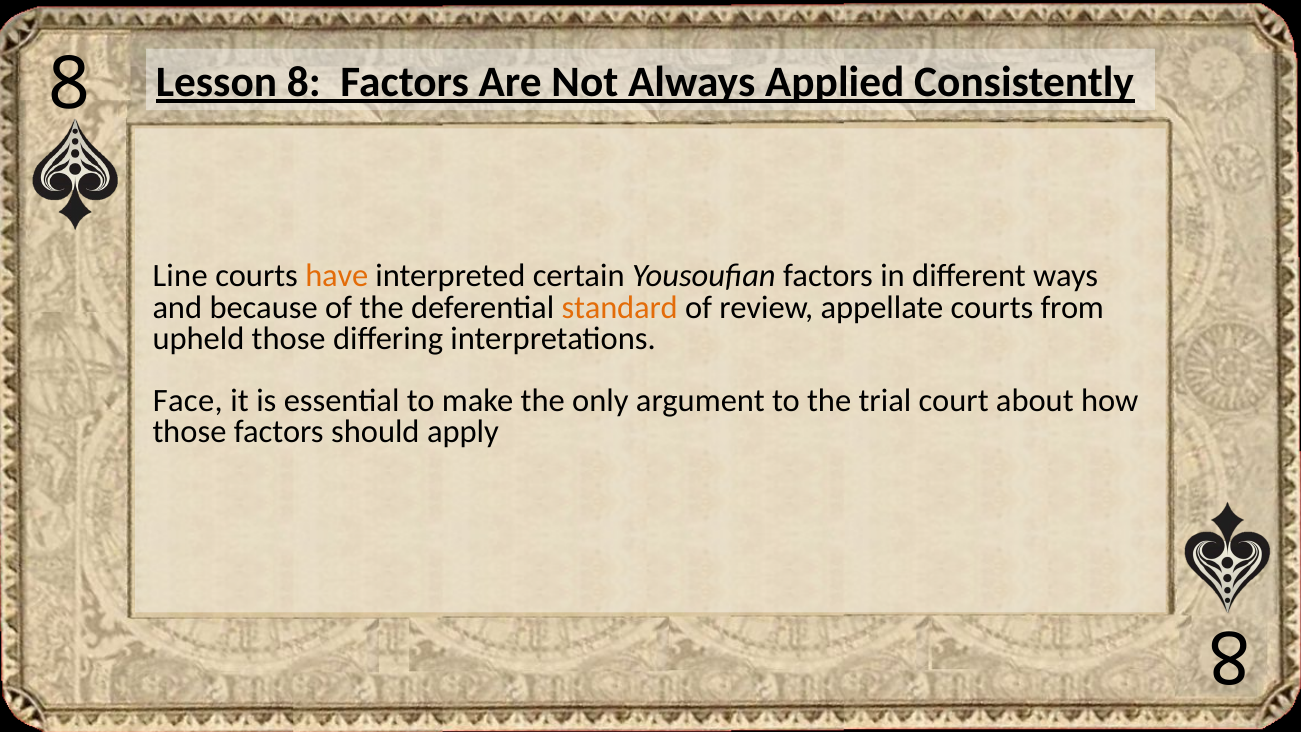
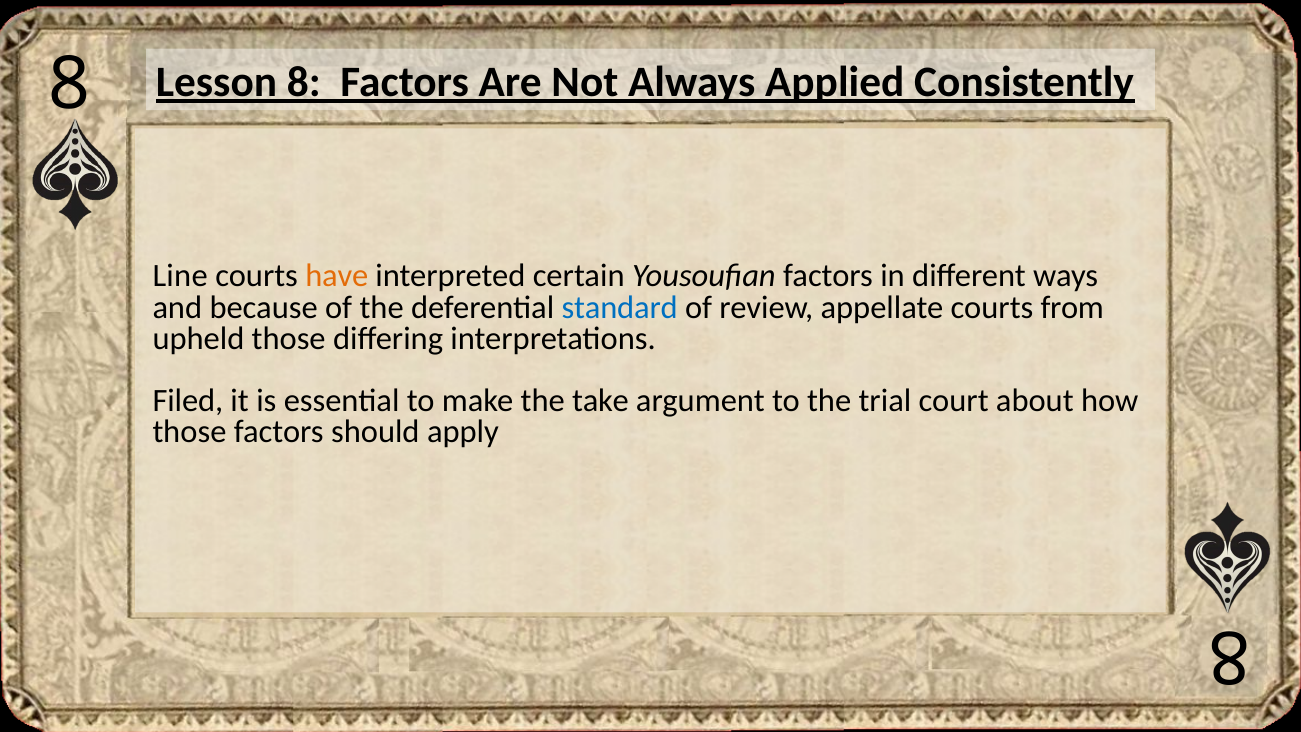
standard colour: orange -> blue
Face: Face -> Filed
only: only -> take
